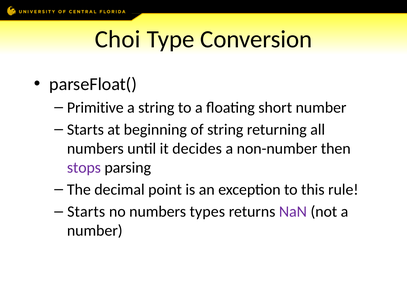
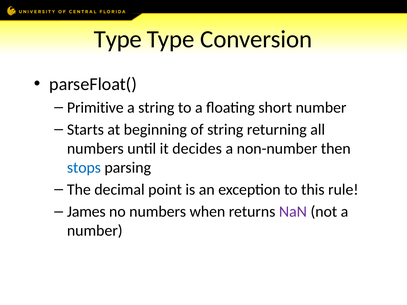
Choi at (118, 39): Choi -> Type
stops colour: purple -> blue
Starts at (86, 212): Starts -> James
types: types -> when
